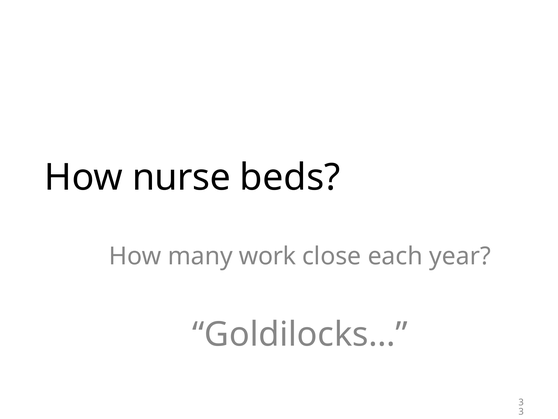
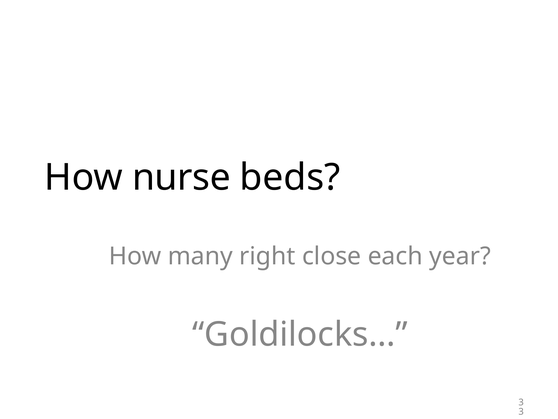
work: work -> right
